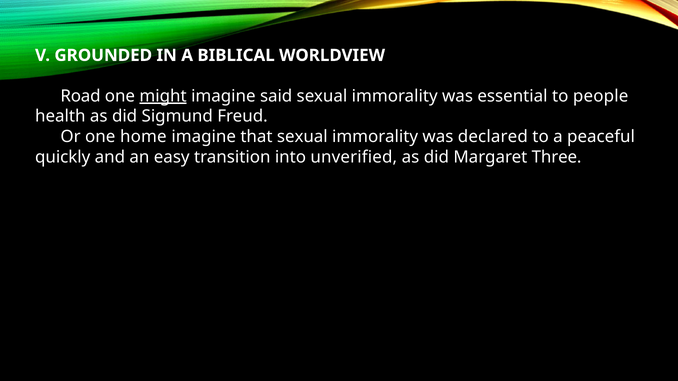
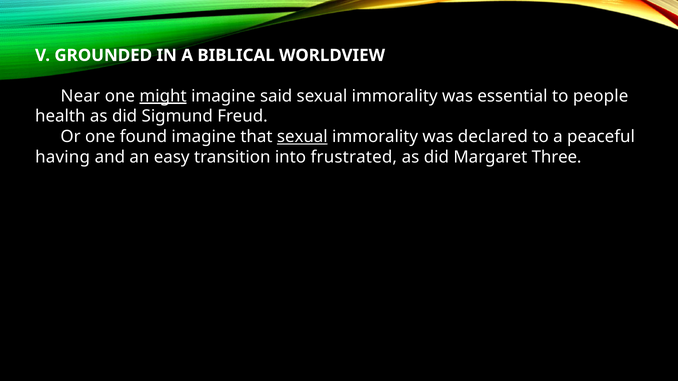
Road: Road -> Near
home: home -> found
sexual at (302, 137) underline: none -> present
quickly: quickly -> having
unverified: unverified -> frustrated
